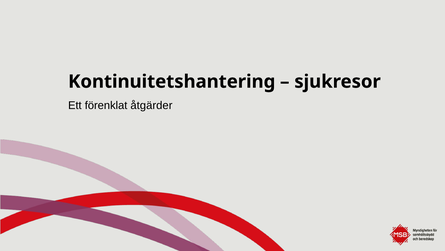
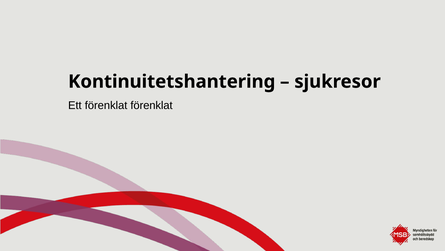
förenklat åtgärder: åtgärder -> förenklat
